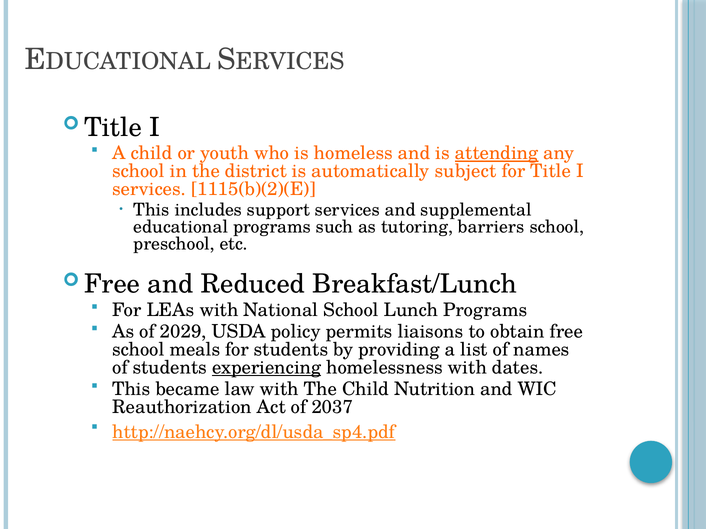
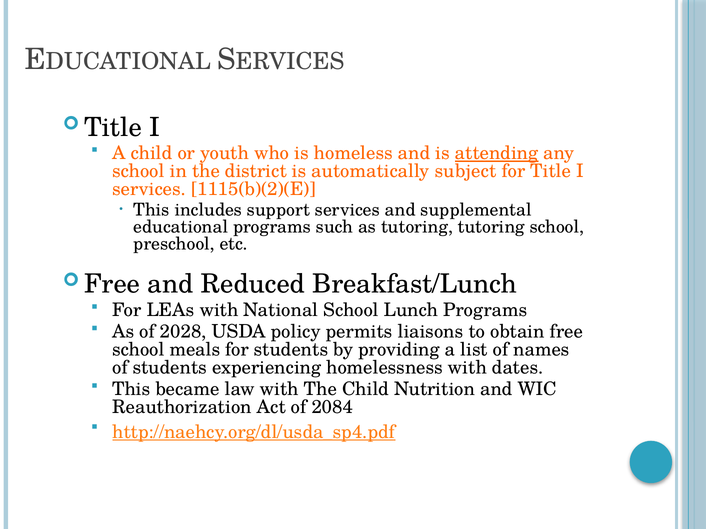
tutoring barriers: barriers -> tutoring
2029: 2029 -> 2028
experiencing underline: present -> none
2037: 2037 -> 2084
